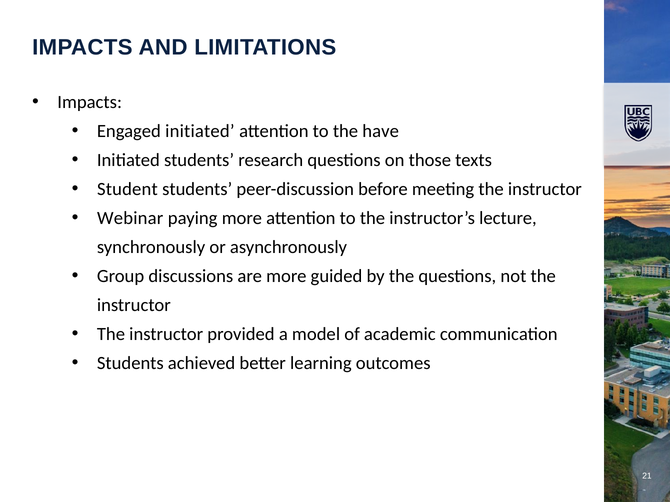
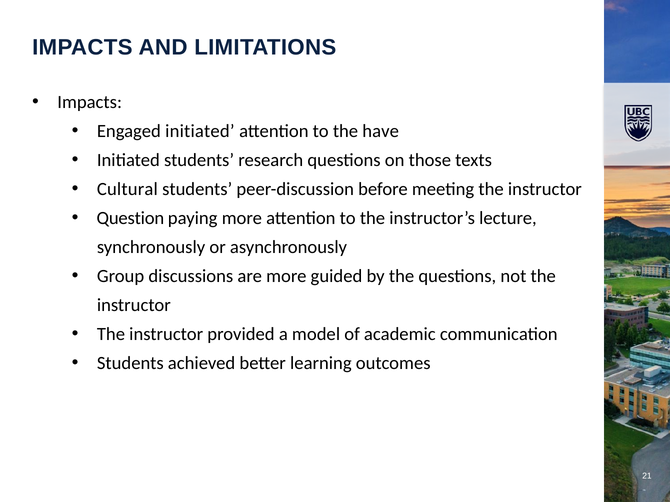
Student: Student -> Cultural
Webinar: Webinar -> Question
